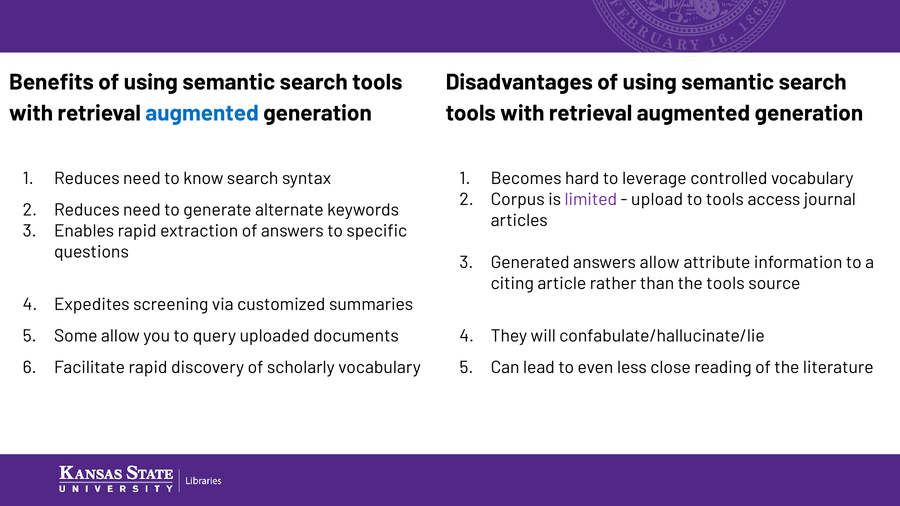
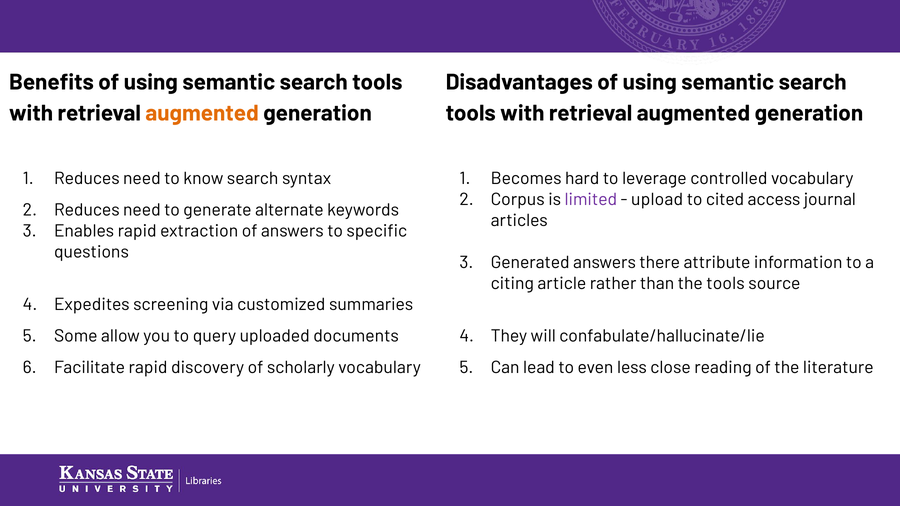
augmented at (202, 113) colour: blue -> orange
to tools: tools -> cited
answers allow: allow -> there
